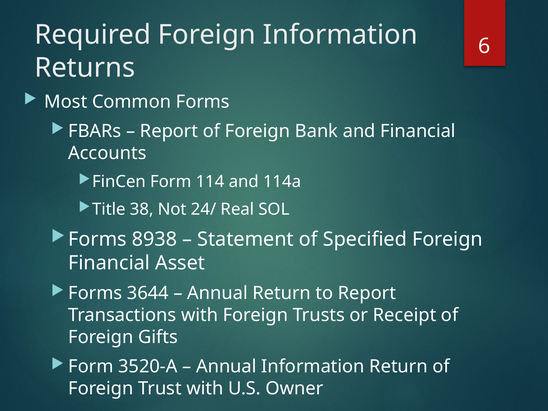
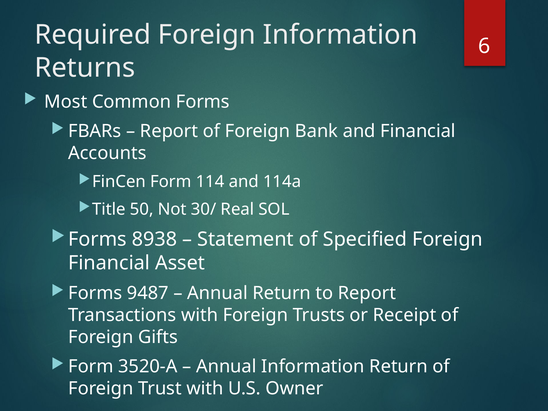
38: 38 -> 50
24/: 24/ -> 30/
3644: 3644 -> 9487
